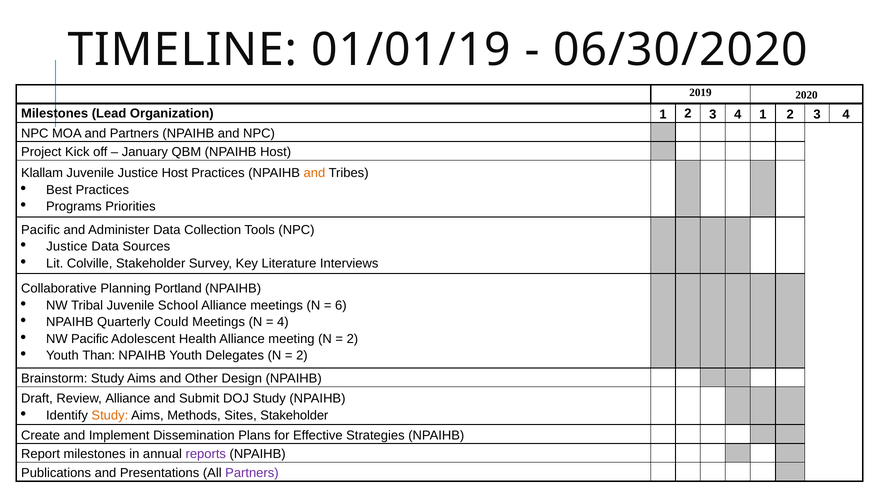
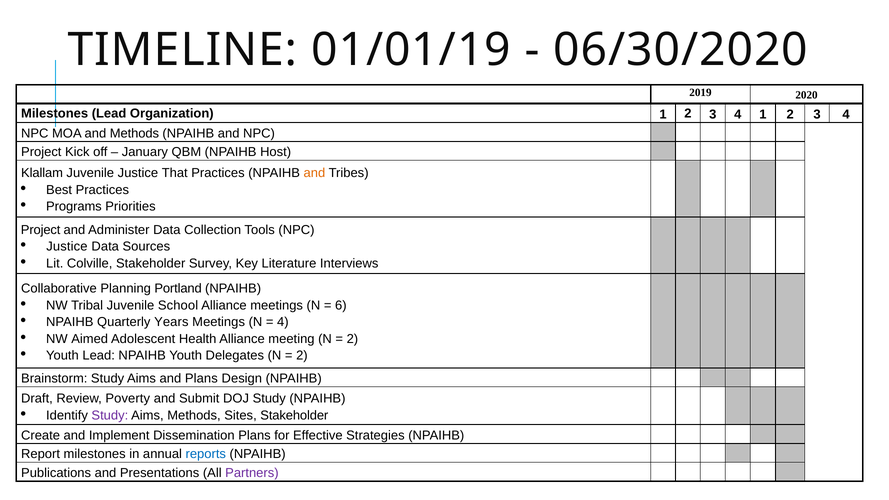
and Partners: Partners -> Methods
Justice Host: Host -> That
Pacific at (41, 230): Pacific -> Project
Could: Could -> Years
NW Pacific: Pacific -> Aimed
Youth Than: Than -> Lead
and Other: Other -> Plans
Review Alliance: Alliance -> Poverty
Study at (110, 415) colour: orange -> purple
reports colour: purple -> blue
